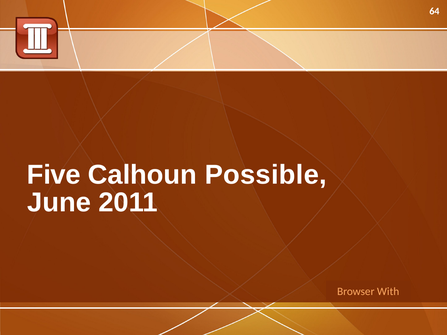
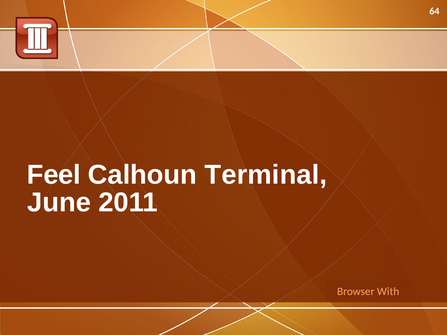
Five: Five -> Feel
Possible: Possible -> Terminal
